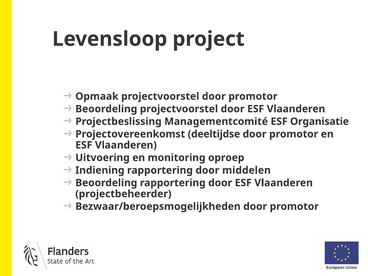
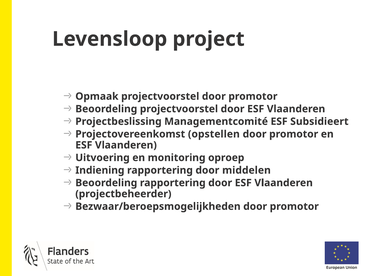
Organisatie: Organisatie -> Subsidieert
deeltijdse: deeltijdse -> opstellen
